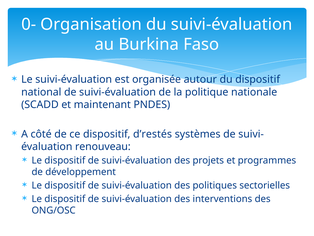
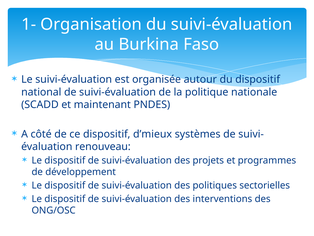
0-: 0- -> 1-
d’restés: d’restés -> d’mieux
